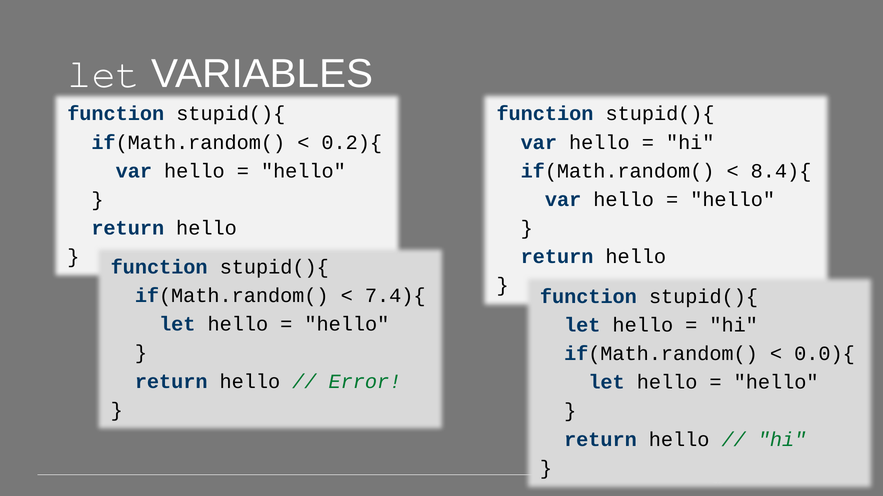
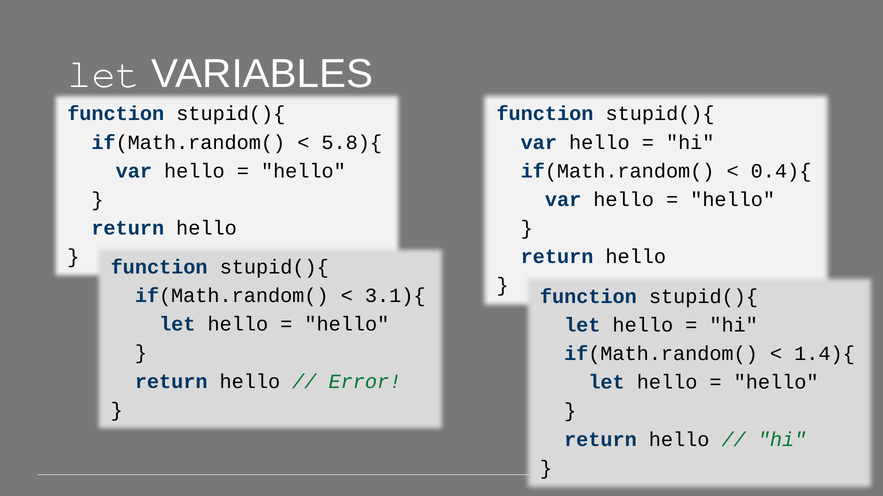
0.2){: 0.2){ -> 5.8){
8.4){: 8.4){ -> 0.4){
7.4){: 7.4){ -> 3.1){
0.0){: 0.0){ -> 1.4){
